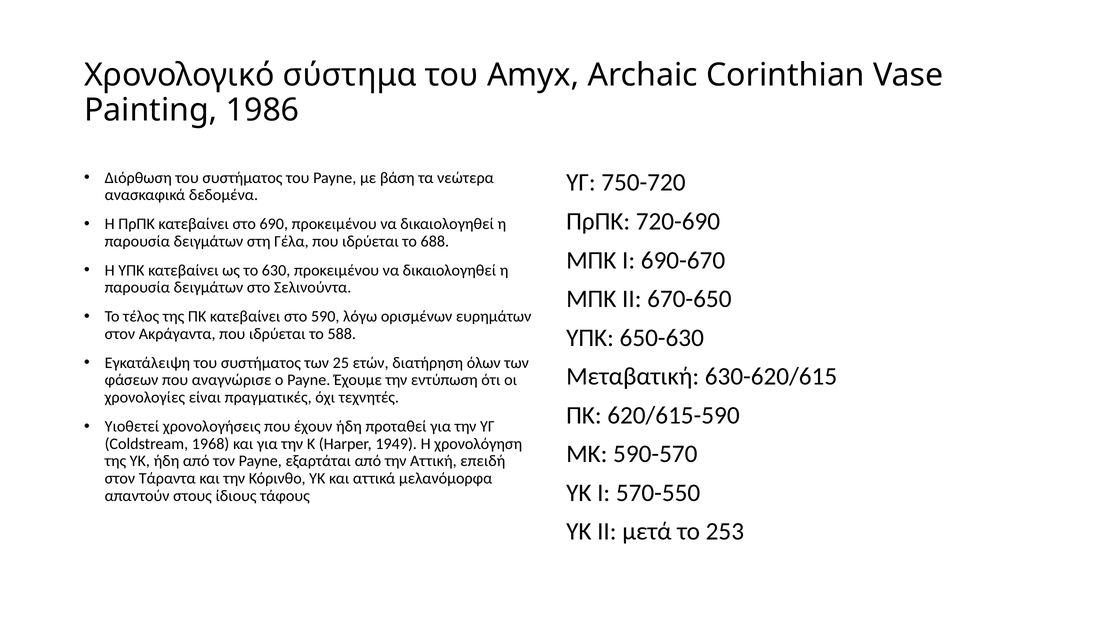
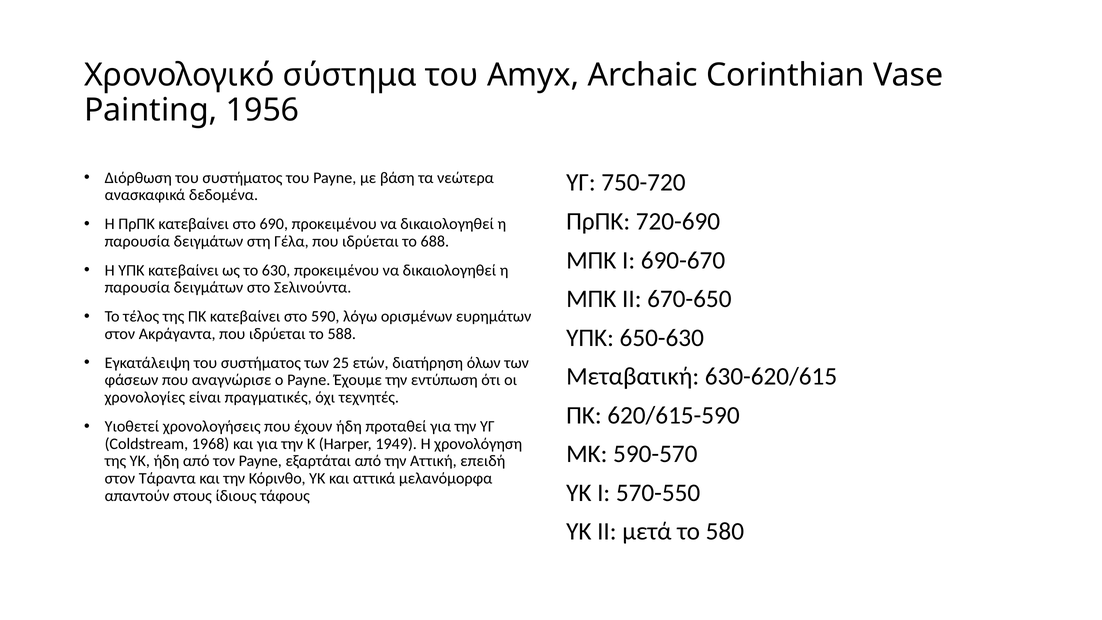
1986: 1986 -> 1956
253: 253 -> 580
